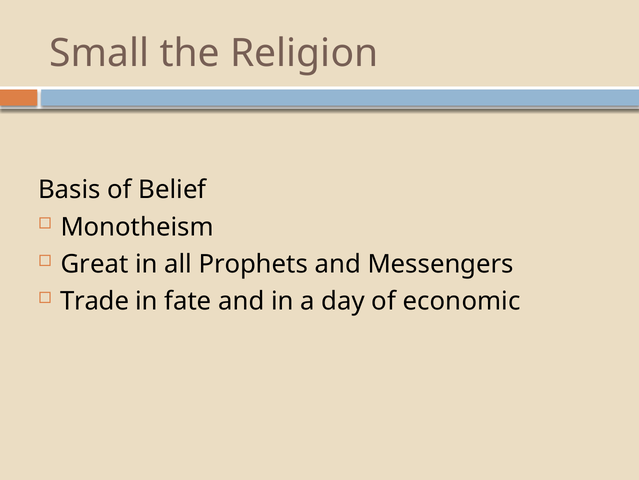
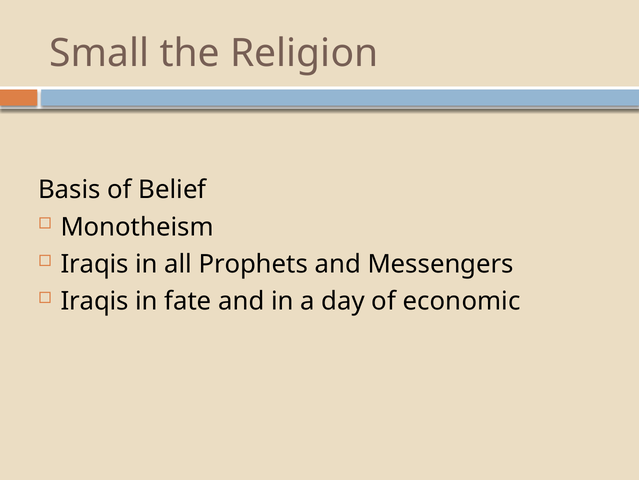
Great at (95, 264): Great -> Iraqis
Trade at (95, 301): Trade -> Iraqis
